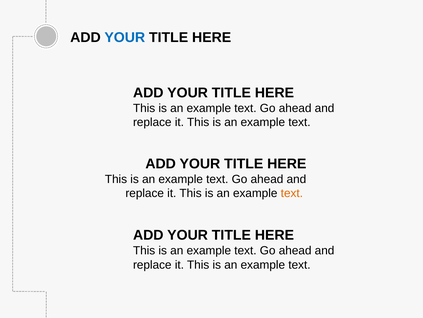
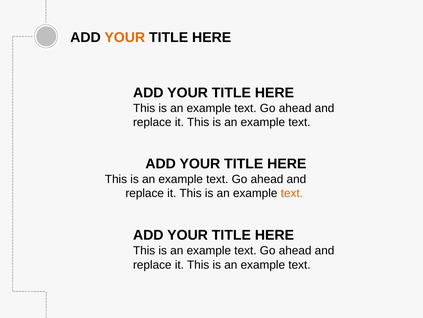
YOUR at (125, 37) colour: blue -> orange
